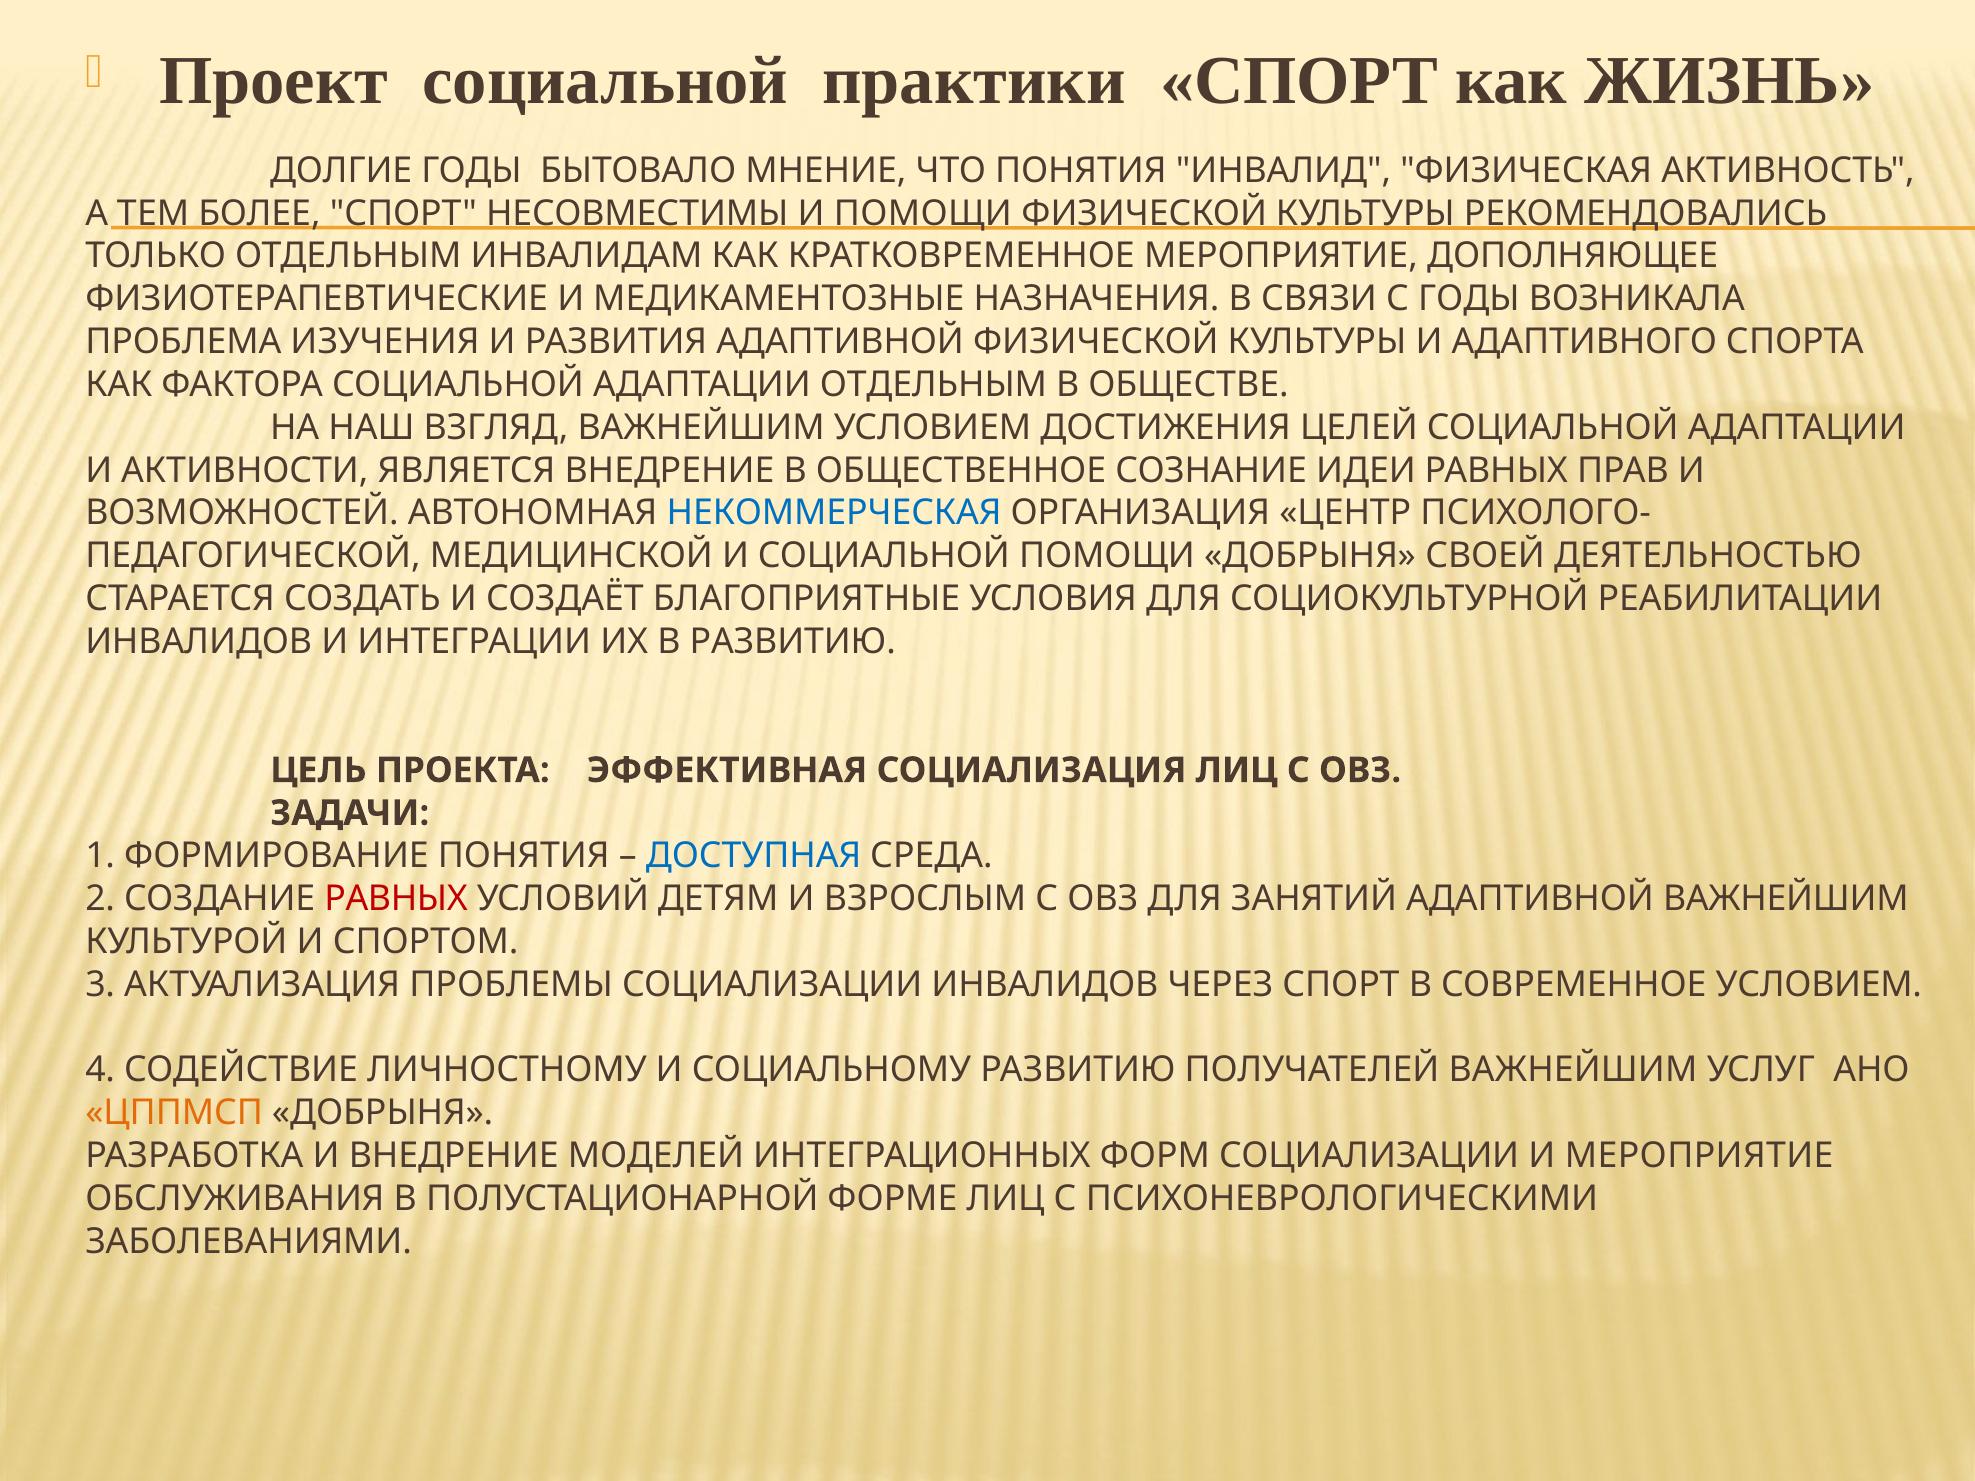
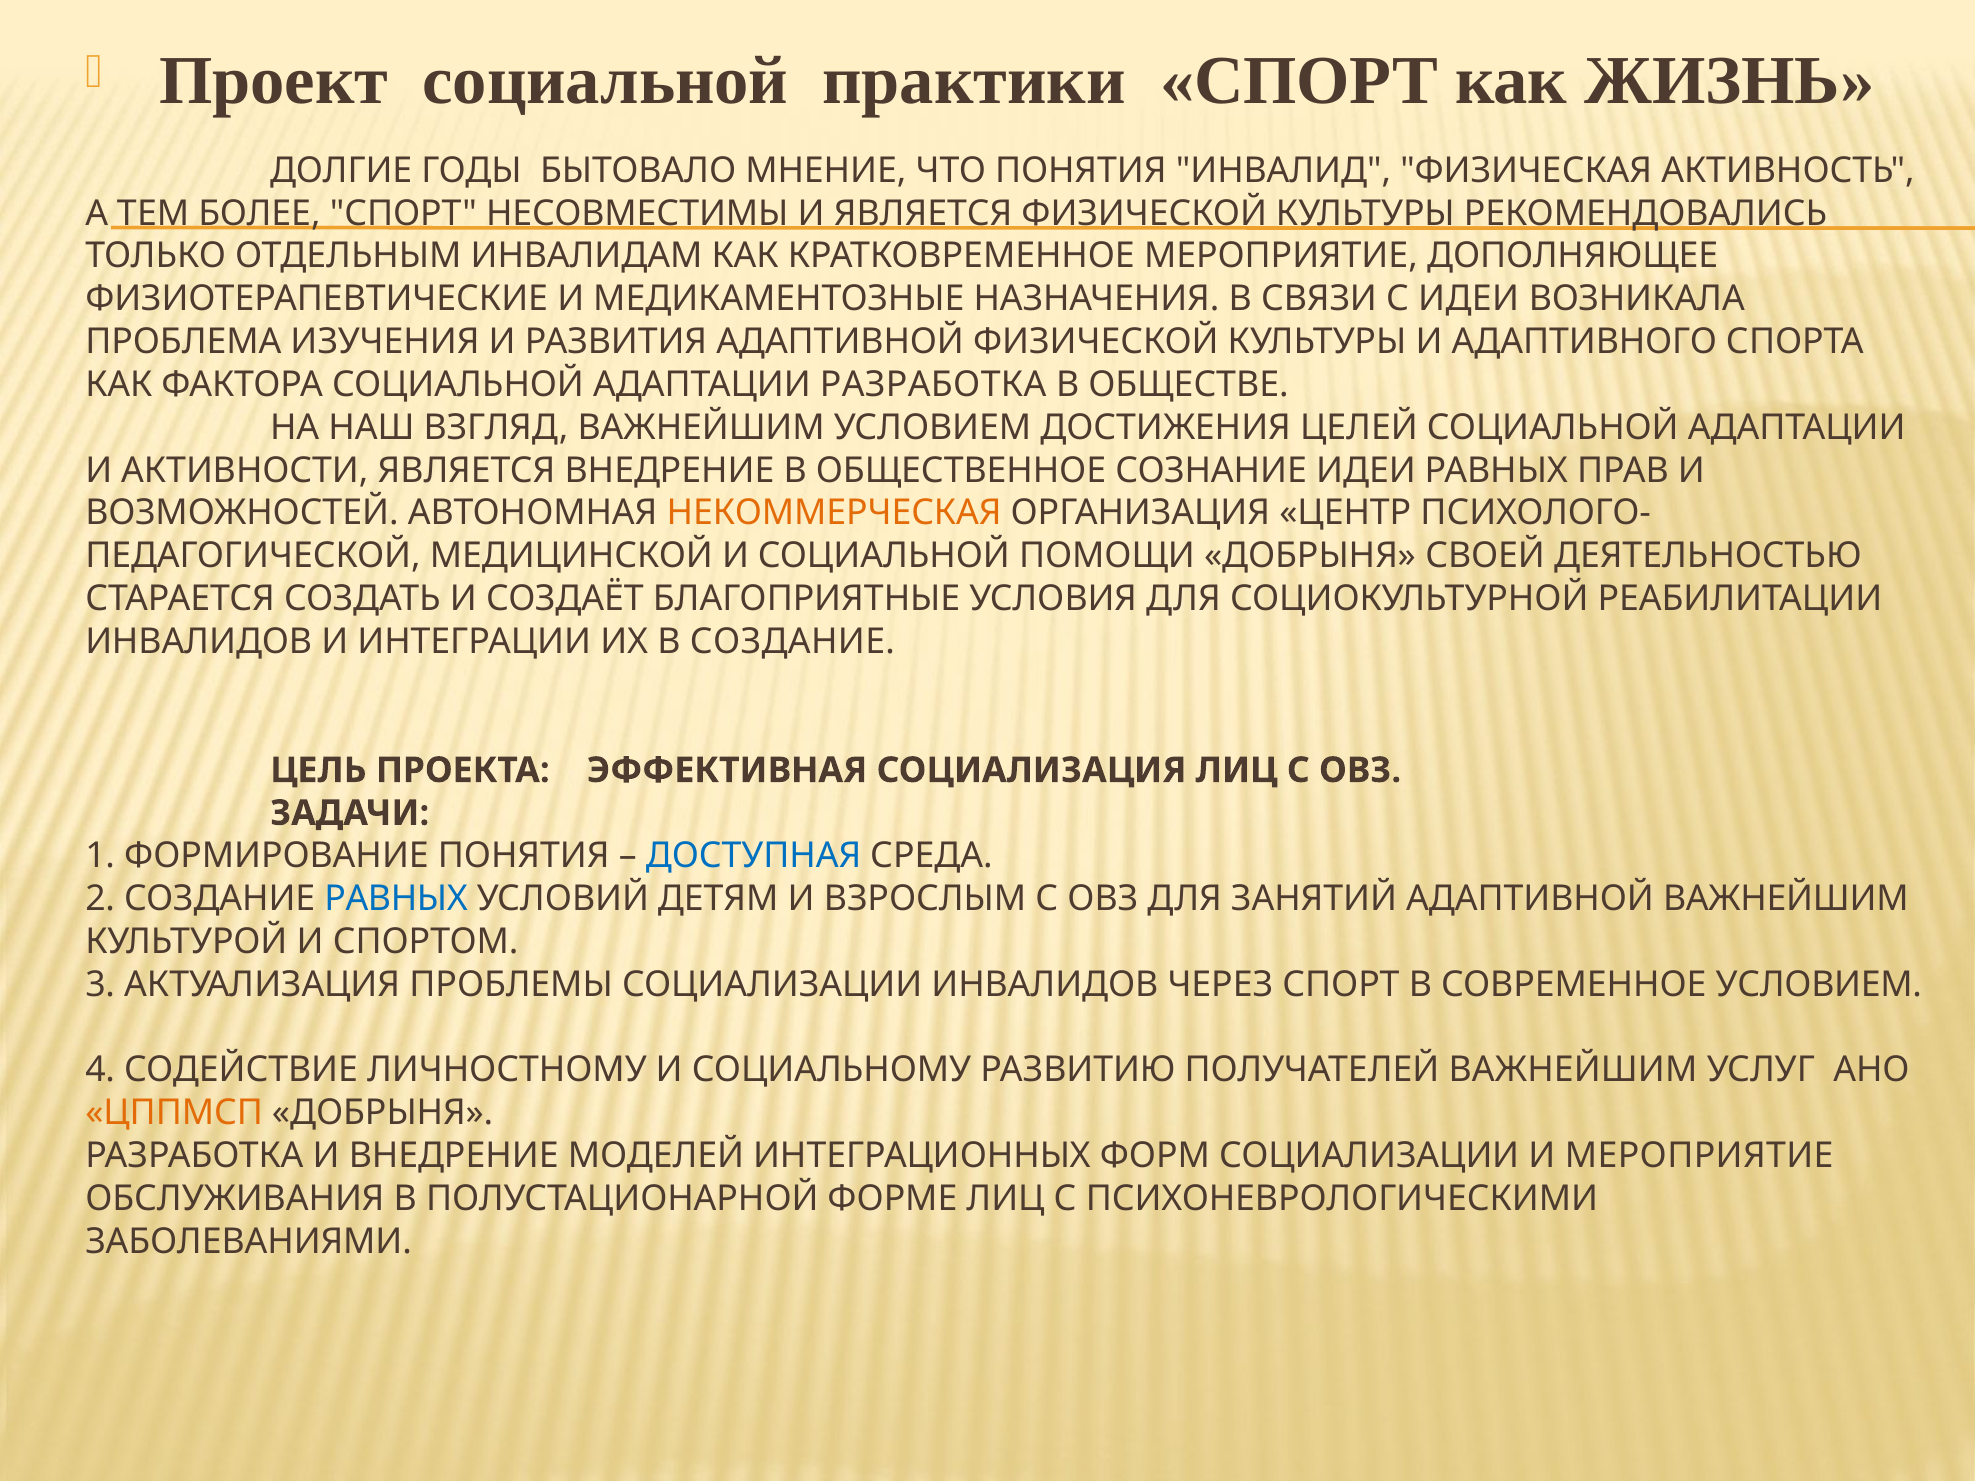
И ПОМОЩИ: ПОМОЩИ -> ЯВЛЯЕТСЯ
С ГОДЫ: ГОДЫ -> ИДЕИ
АДАПТАЦИИ ОТДЕЛЬНЫМ: ОТДЕЛЬНЫМ -> РАЗРАБОТКА
НЕКОММЕРЧЕСКАЯ colour: blue -> orange
В РАЗВИТИЮ: РАЗВИТИЮ -> СОЗДАНИЕ
РАВНЫХ at (396, 899) colour: red -> blue
